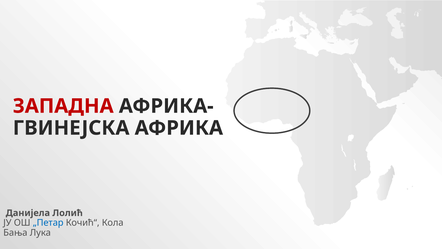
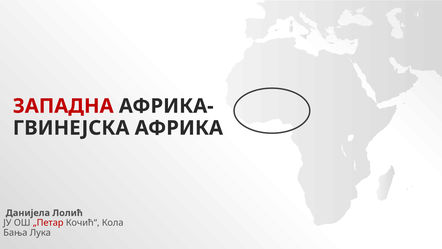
„Петар colour: blue -> red
